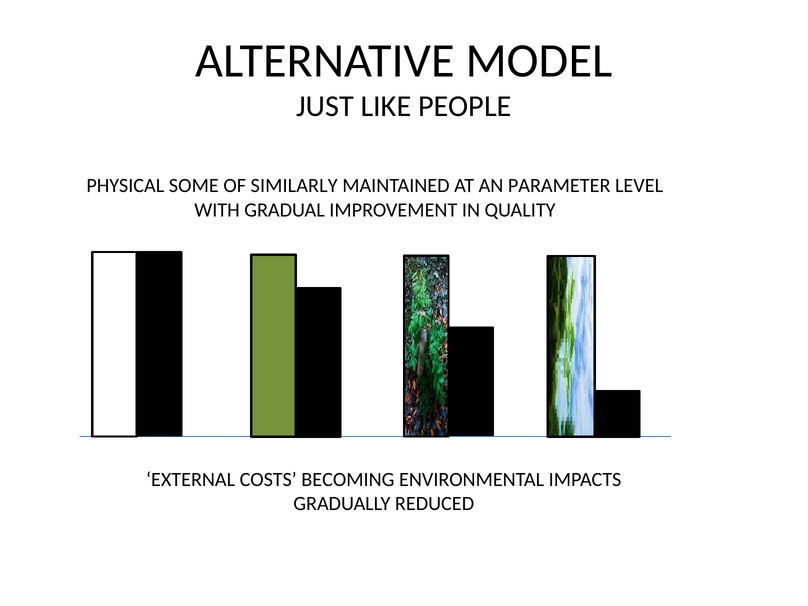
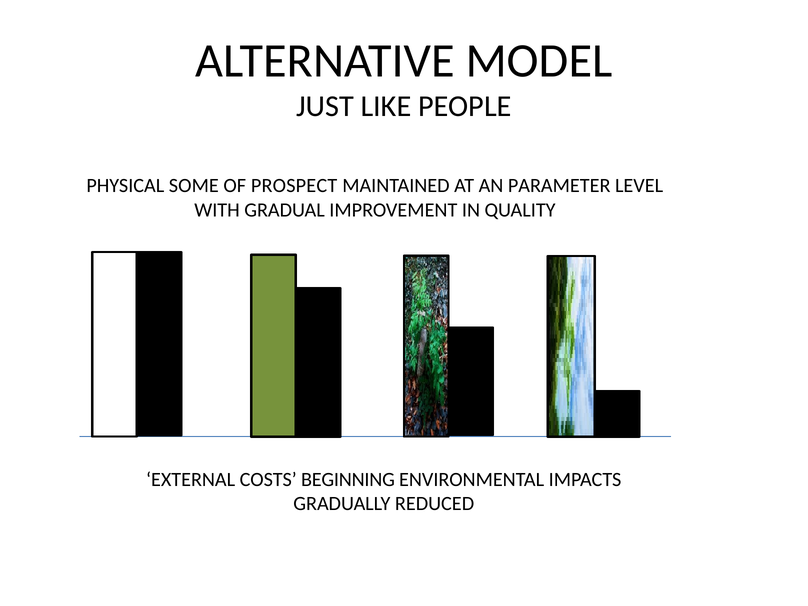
SIMILARLY: SIMILARLY -> PROSPECT
BECOMING: BECOMING -> BEGINNING
